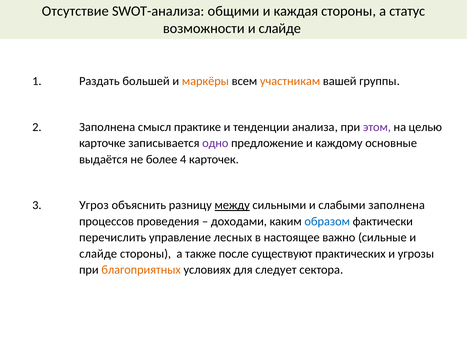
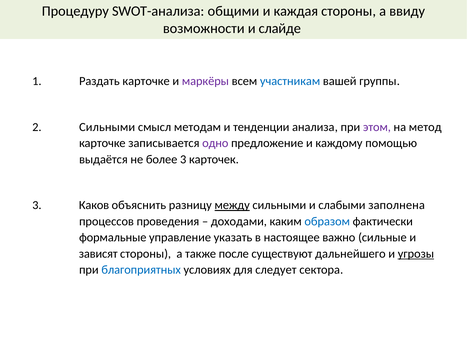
Отсутствие: Отсутствие -> Процедуру
статус: статус -> ввиду
Раздать большей: большей -> карточке
маркёры colour: orange -> purple
участникам colour: orange -> blue
2 Заполнена: Заполнена -> Сильными
практике: практике -> методам
целью: целью -> метод
основные: основные -> помощью
более 4: 4 -> 3
Угроз: Угроз -> Каков
перечислить: перечислить -> формальные
лесных: лесных -> указать
слайде at (98, 254): слайде -> зависят
практических: практических -> дальнейшего
угрозы underline: none -> present
благоприятных colour: orange -> blue
